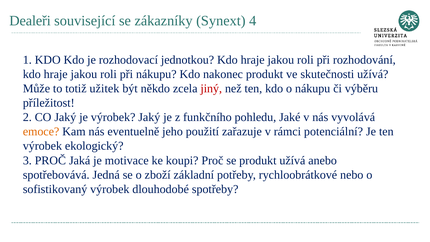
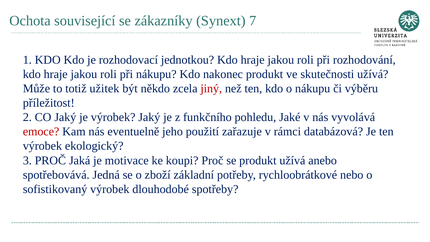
Dealeři: Dealeři -> Ochota
4: 4 -> 7
emoce colour: orange -> red
potenciální: potenciální -> databázová
